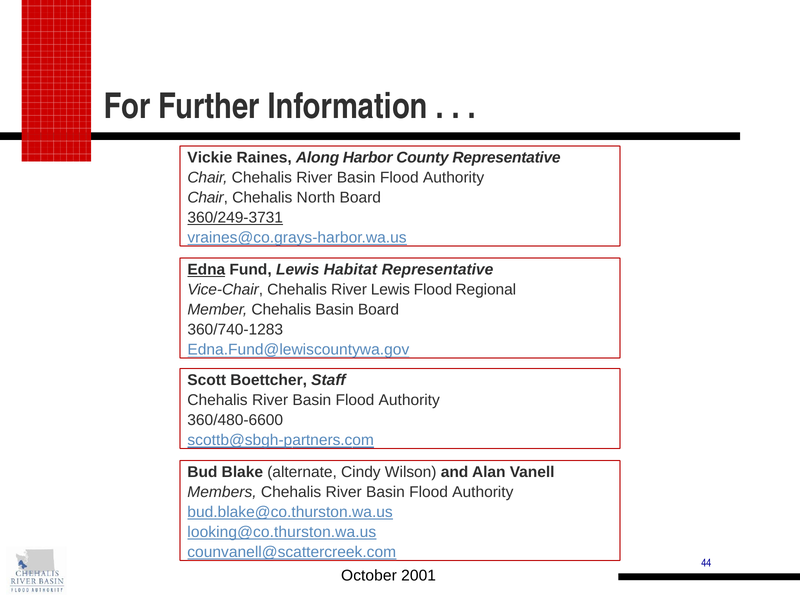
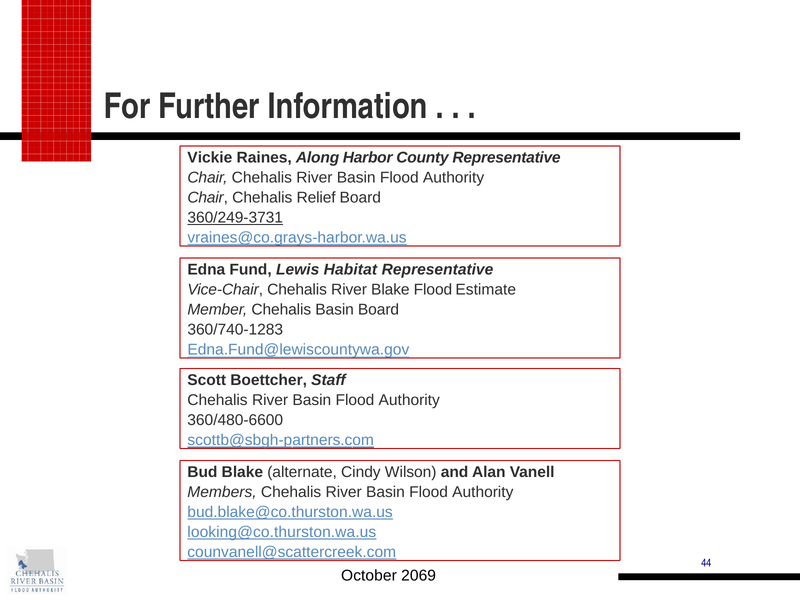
North: North -> Relief
Edna underline: present -> none
River Lewis: Lewis -> Blake
Regional: Regional -> Estimate
2001: 2001 -> 2069
